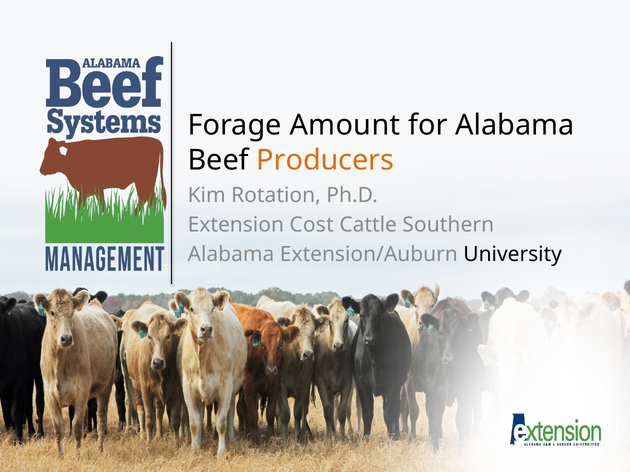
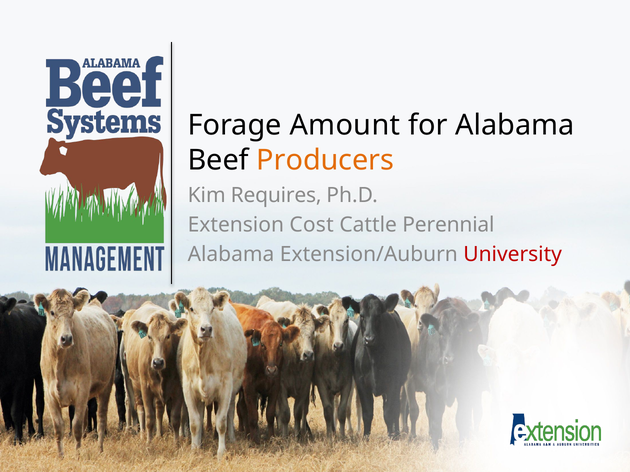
Rotation: Rotation -> Requires
Southern: Southern -> Perennial
University colour: black -> red
